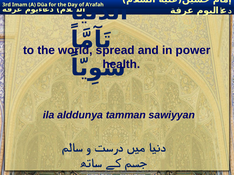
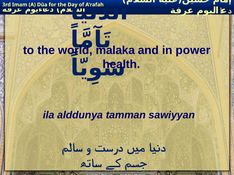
spread: spread -> malaka
